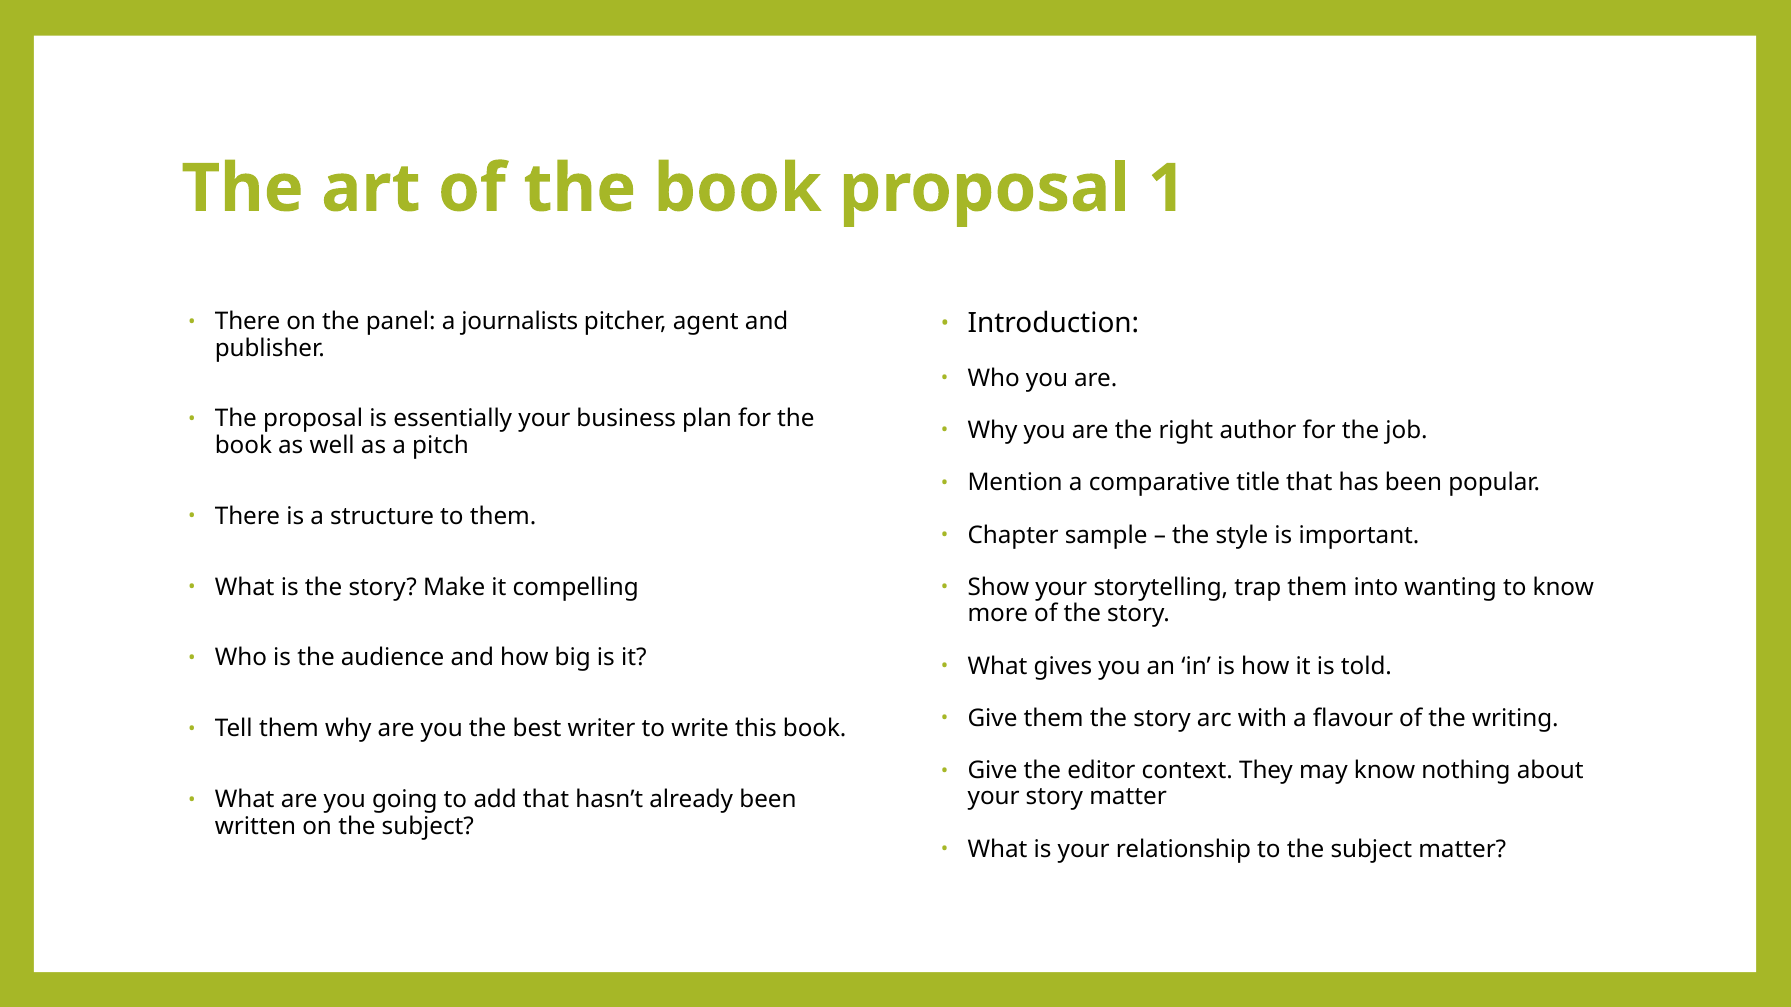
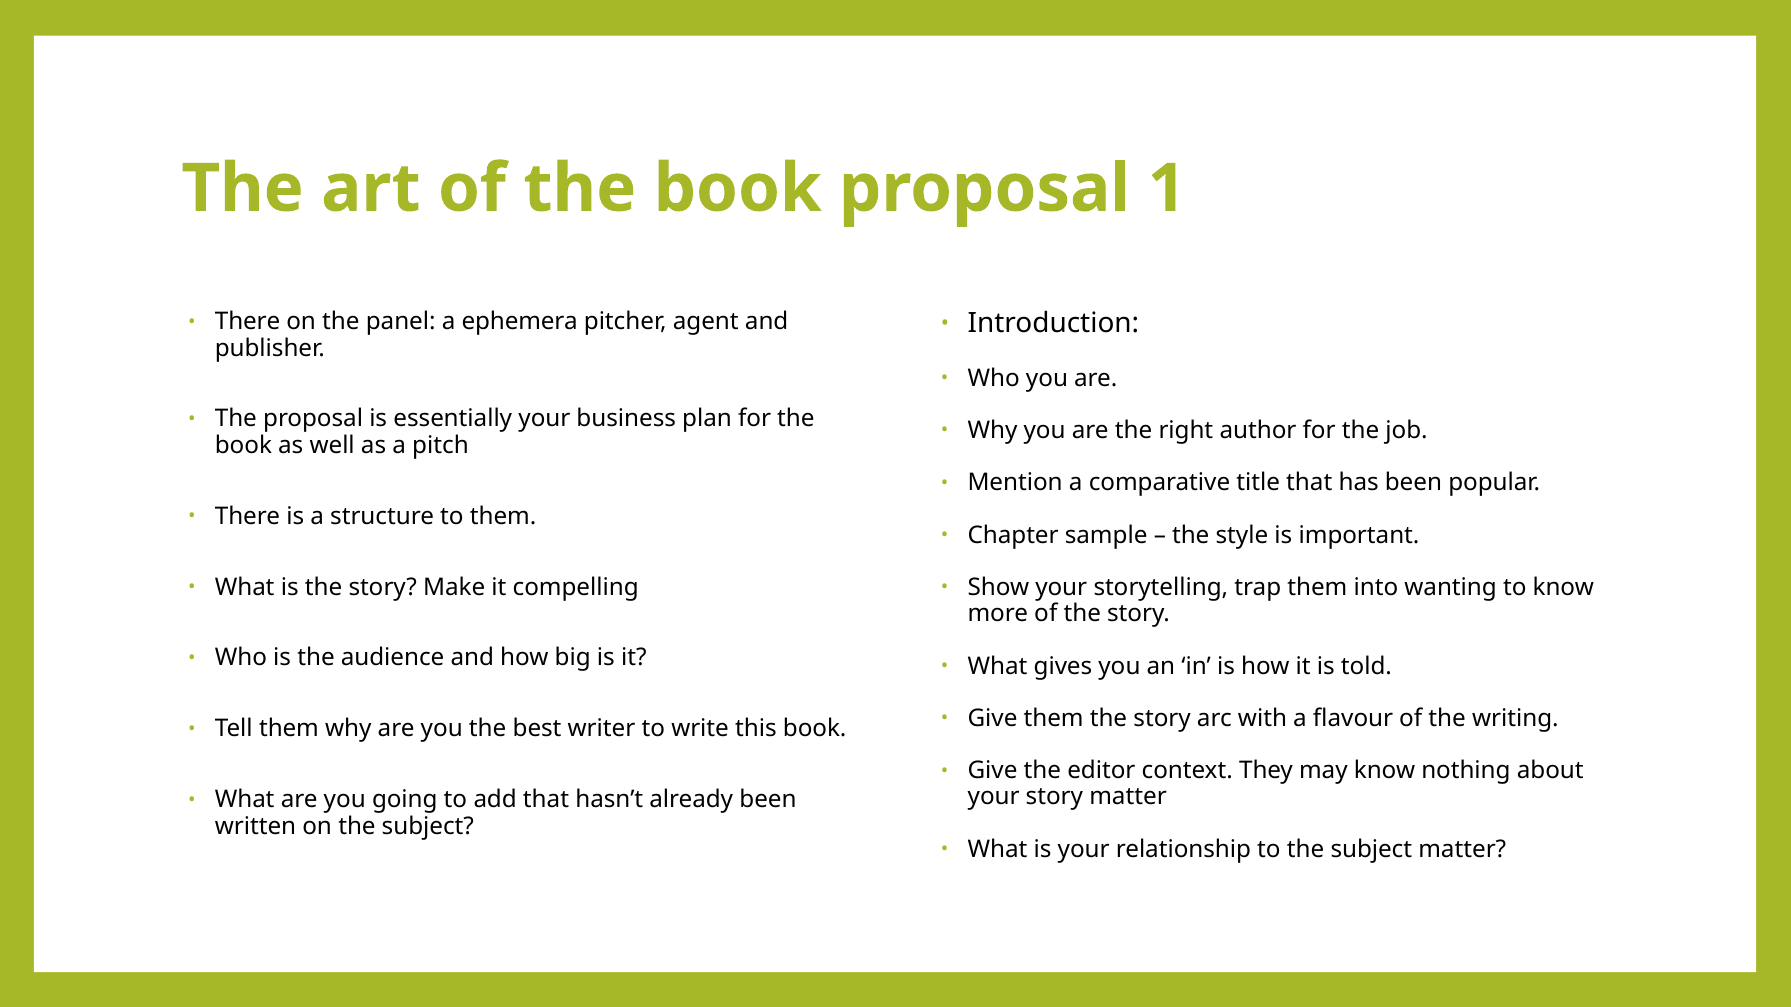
journalists: journalists -> ephemera
